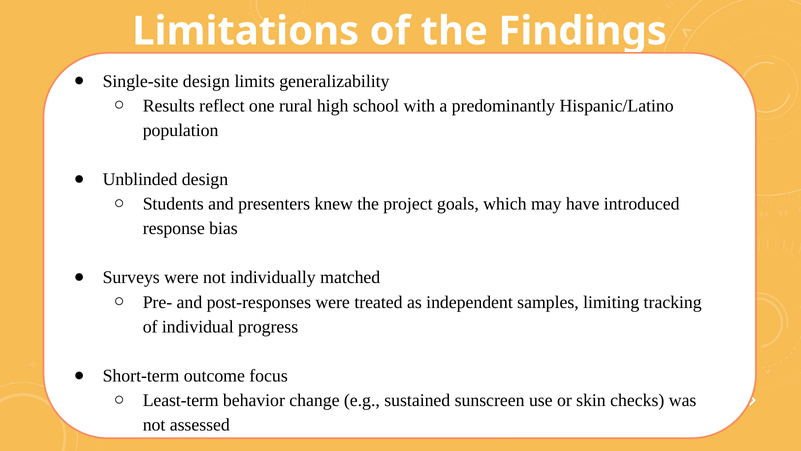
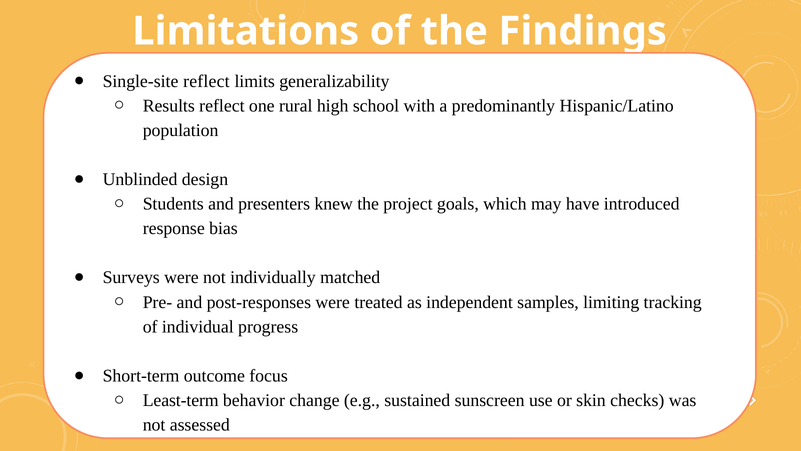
Single-site design: design -> reflect
